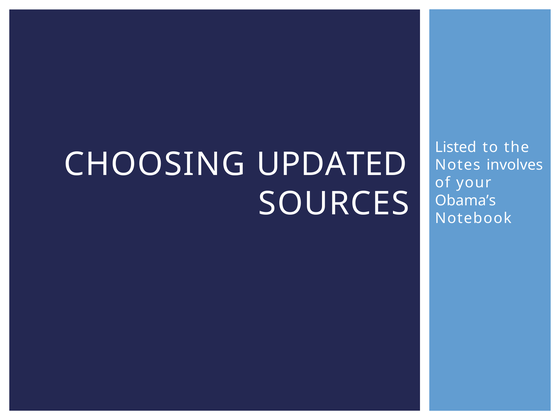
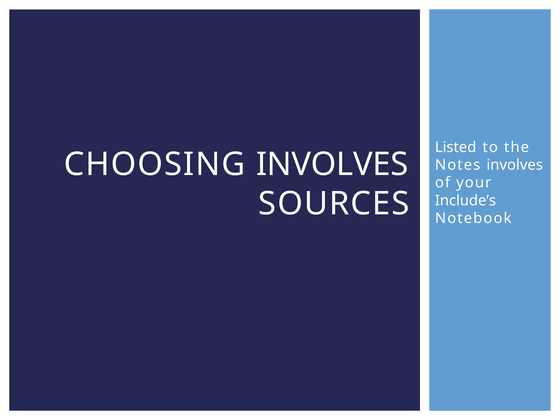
CHOOSING UPDATED: UPDATED -> INVOLVES
Obama’s: Obama’s -> Include’s
